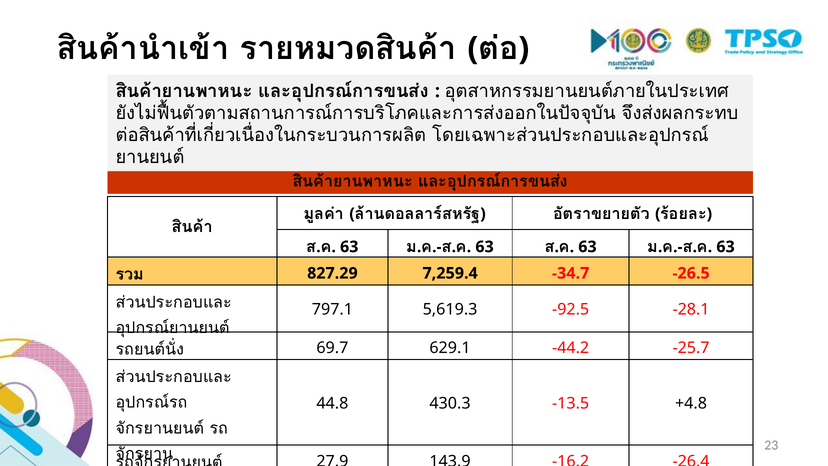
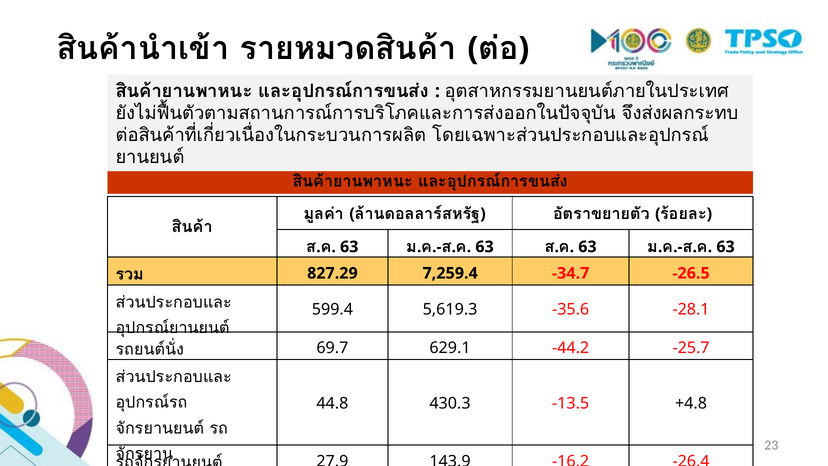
797.1: 797.1 -> 599.4
-92.5: -92.5 -> -35.6
